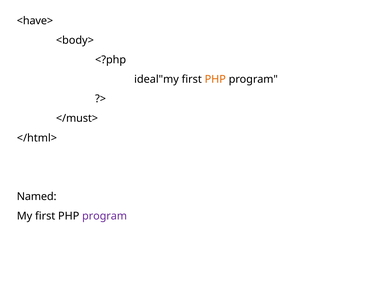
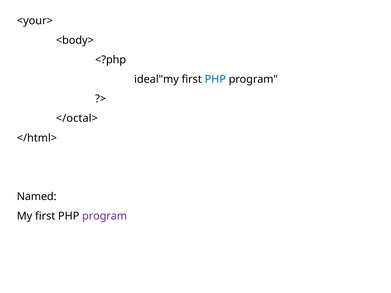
<have>: <have> -> <your>
PHP at (215, 79) colour: orange -> blue
</must>: </must> -> </octal>
